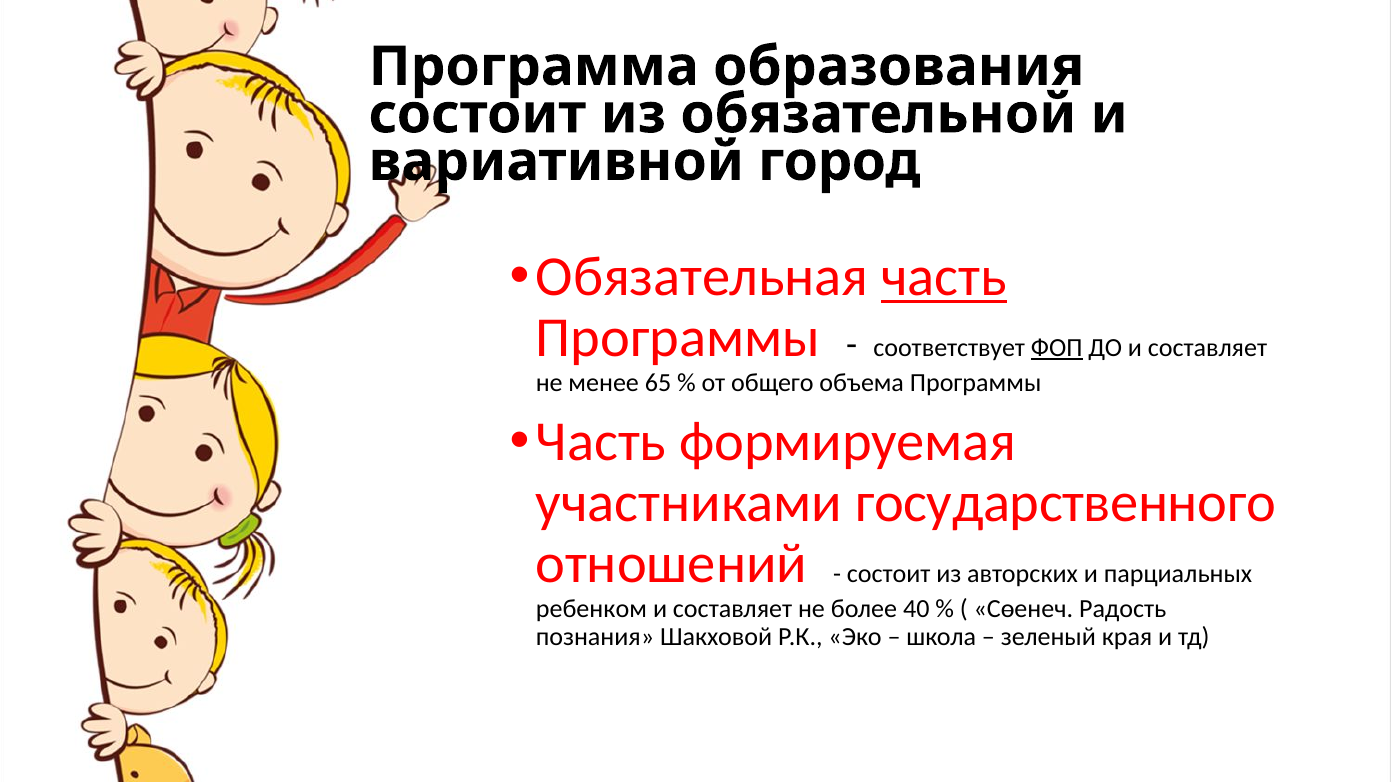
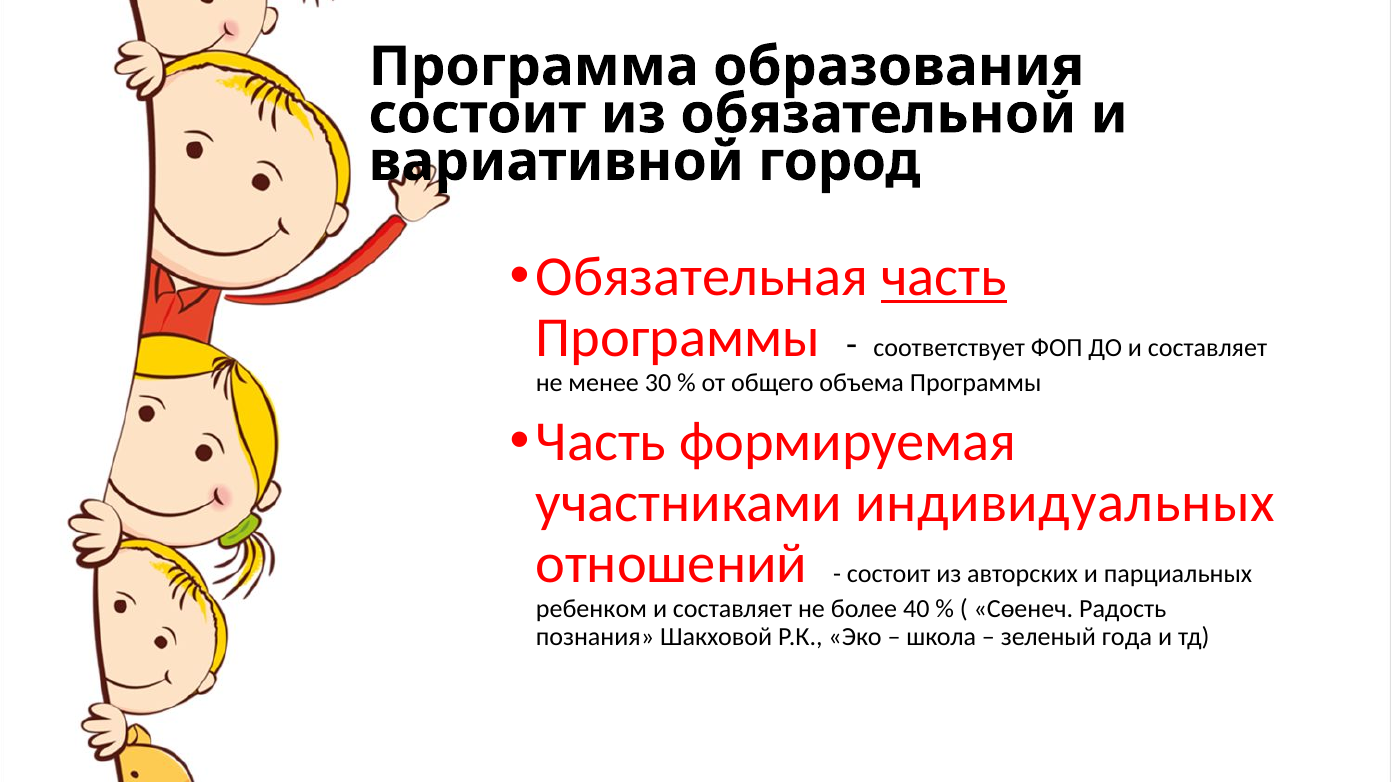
ФОП underline: present -> none
65: 65 -> 30
государственного: государственного -> индивидуальных
края: края -> года
